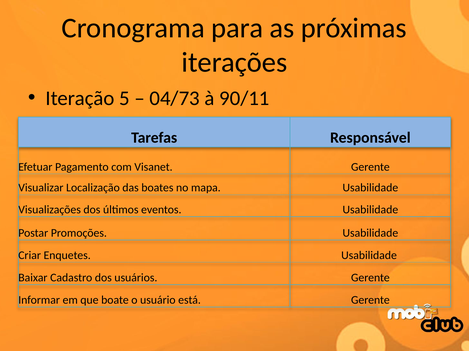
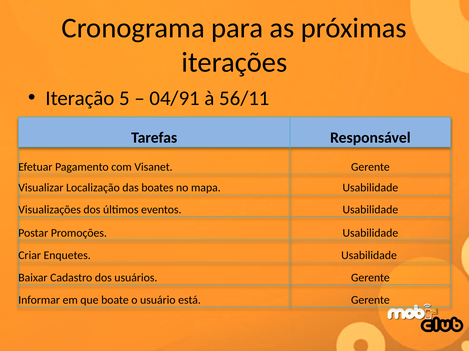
04/73: 04/73 -> 04/91
90/11: 90/11 -> 56/11
